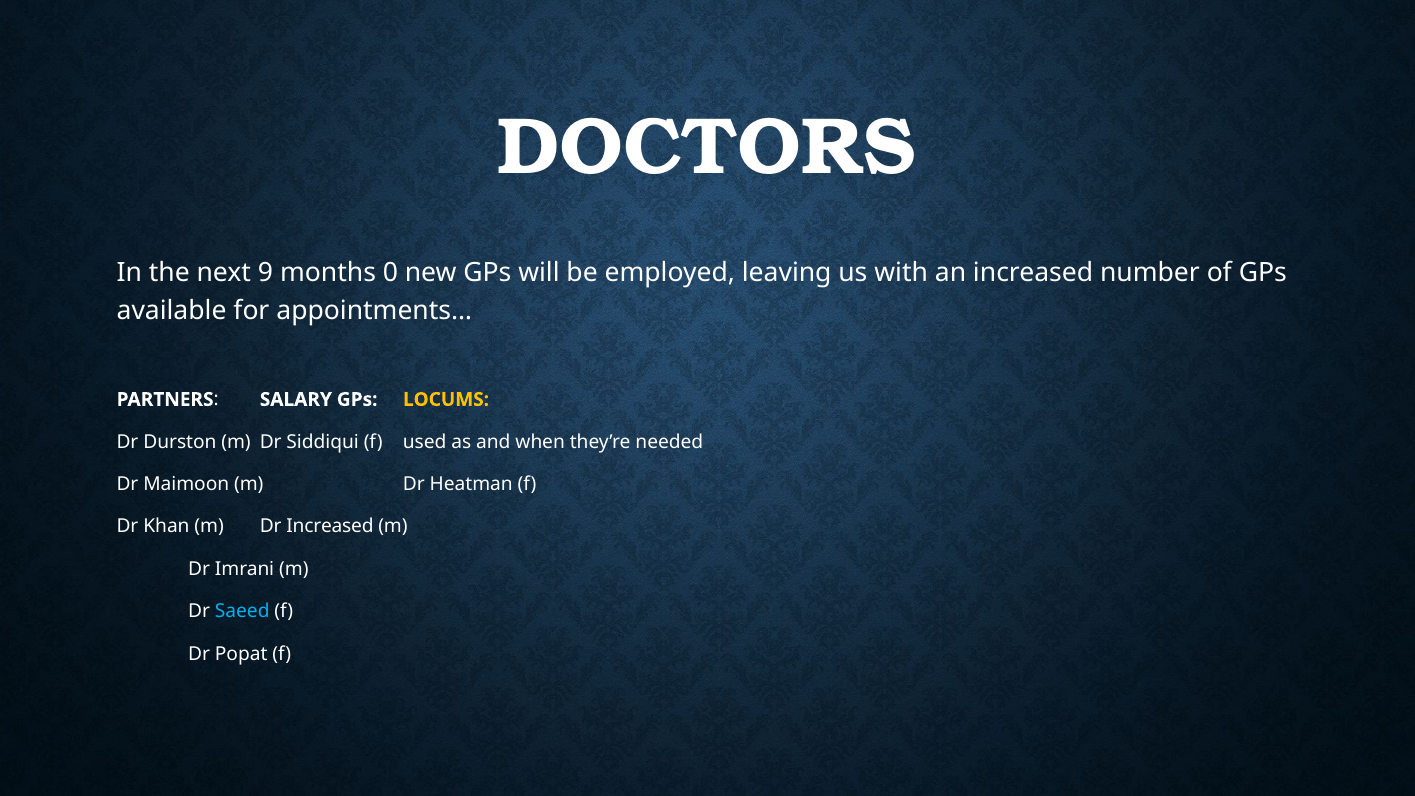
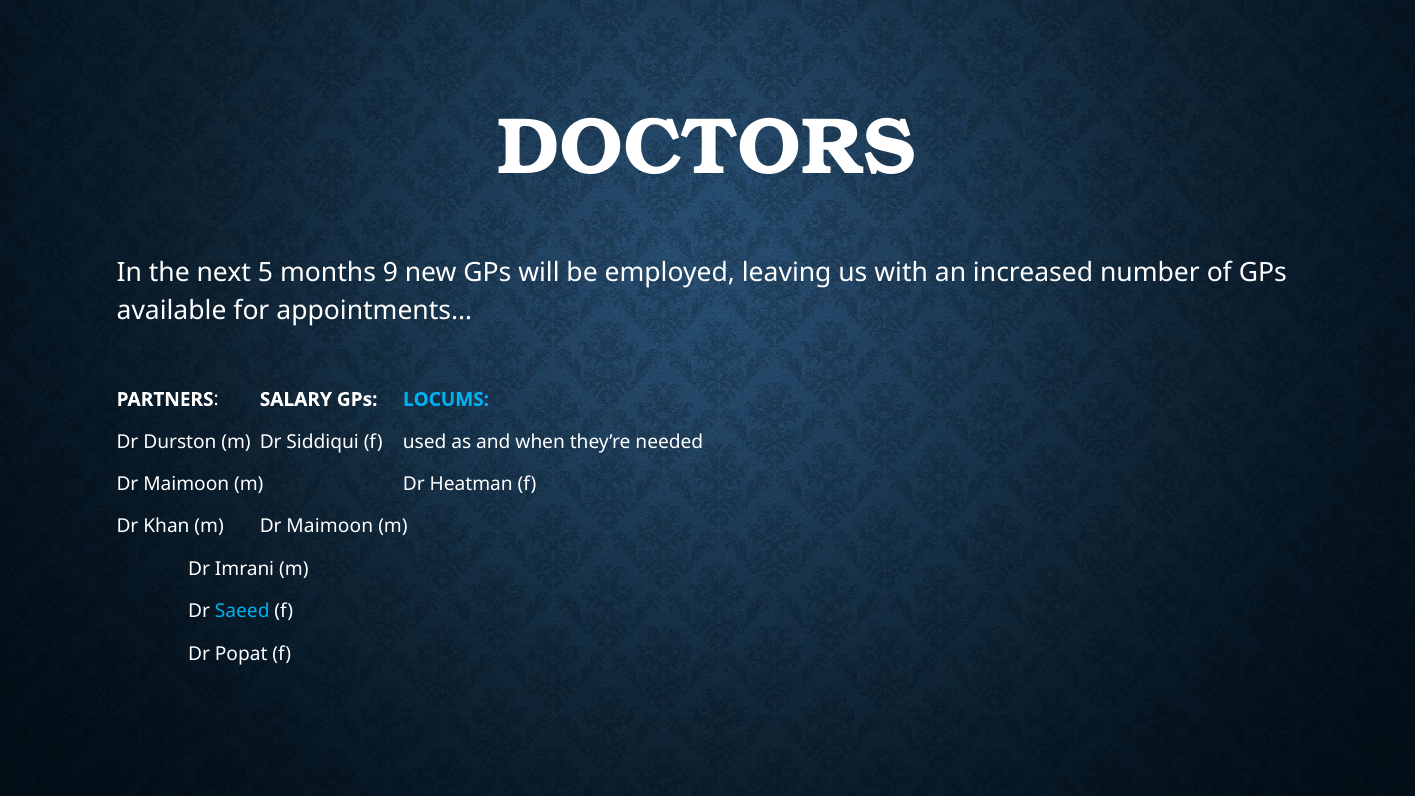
9: 9 -> 5
0: 0 -> 9
LOCUMS colour: yellow -> light blue
m Dr Increased: Increased -> Maimoon
